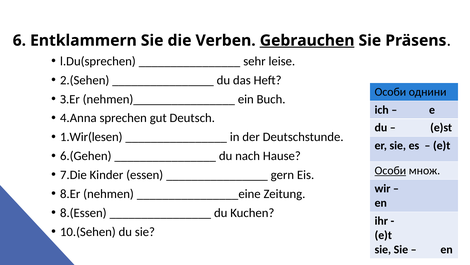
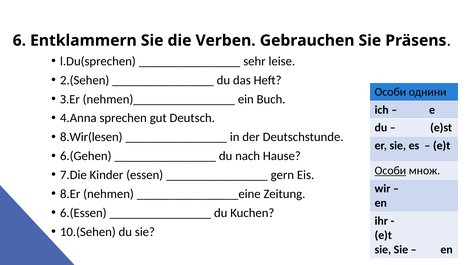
Gebrauchen underline: present -> none
1.Wir(lesen: 1.Wir(lesen -> 8.Wir(lesen
8.(Essen: 8.(Essen -> 6.(Essen
